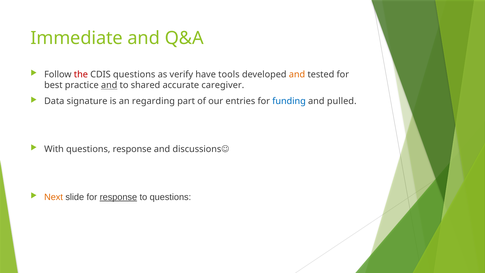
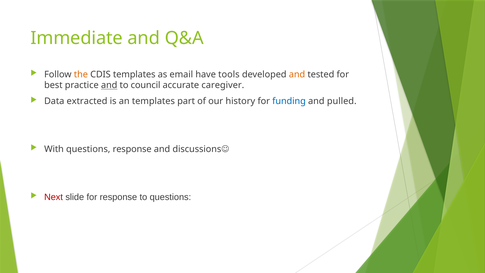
the colour: red -> orange
CDIS questions: questions -> templates
verify: verify -> email
shared: shared -> council
signature: signature -> extracted
an regarding: regarding -> templates
entries: entries -> history
Next colour: orange -> red
response at (118, 197) underline: present -> none
